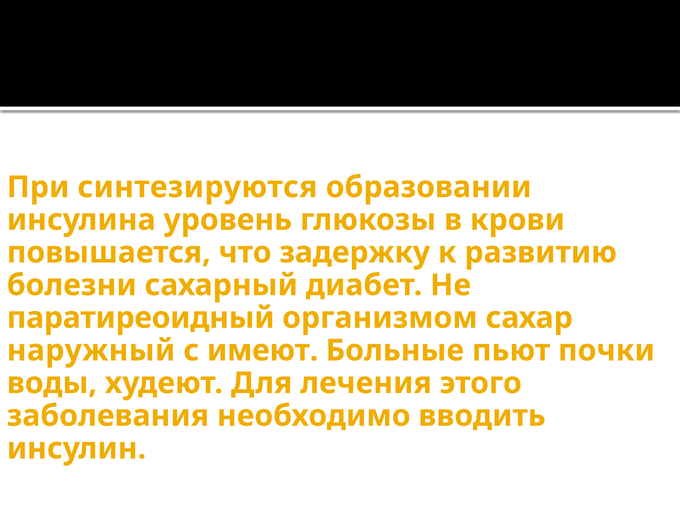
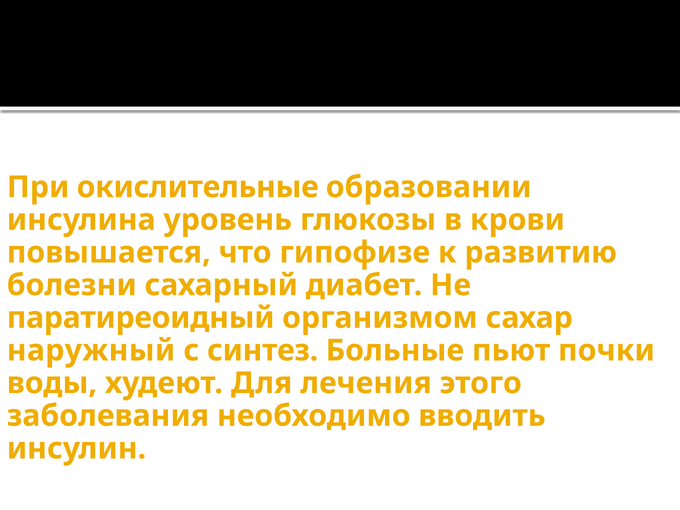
синтезируются: синтезируются -> окислительные
задержку: задержку -> гипофизе
имеют: имеют -> синтез
